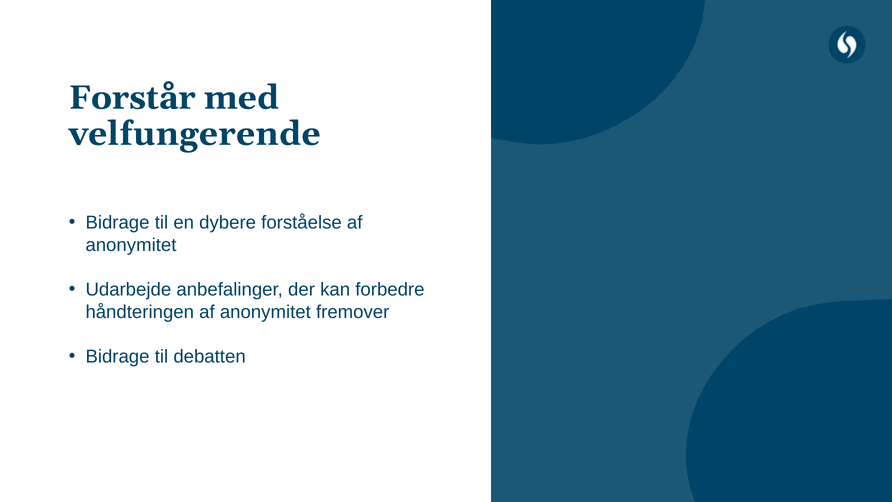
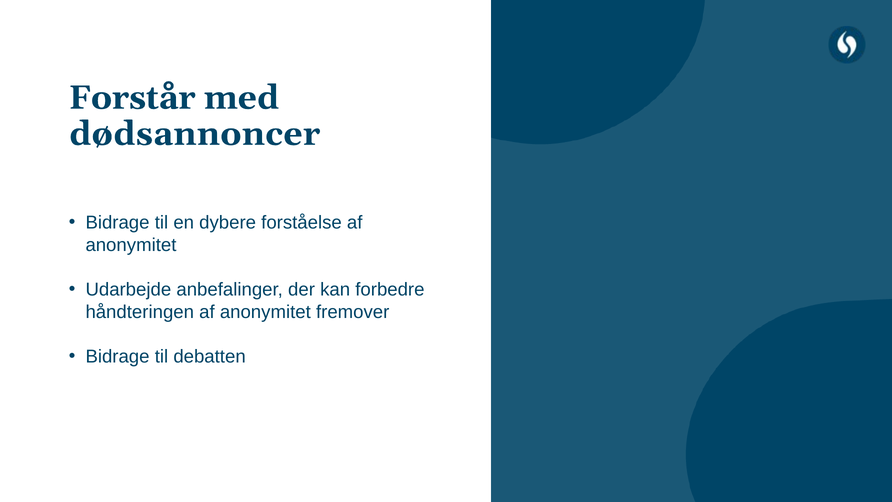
velfungerende: velfungerende -> dødsannoncer
